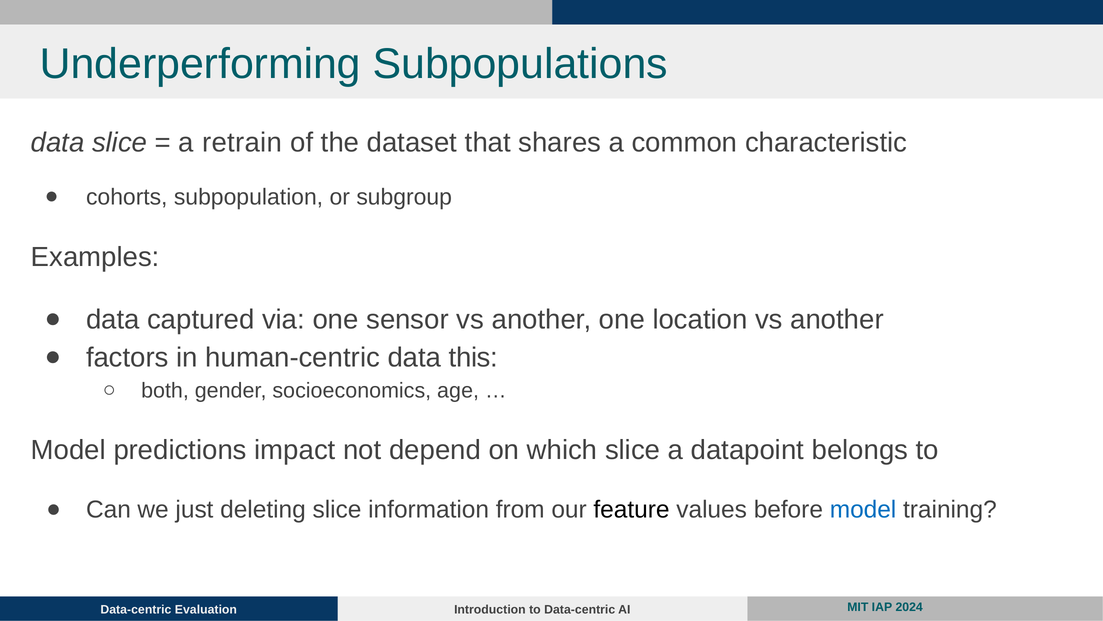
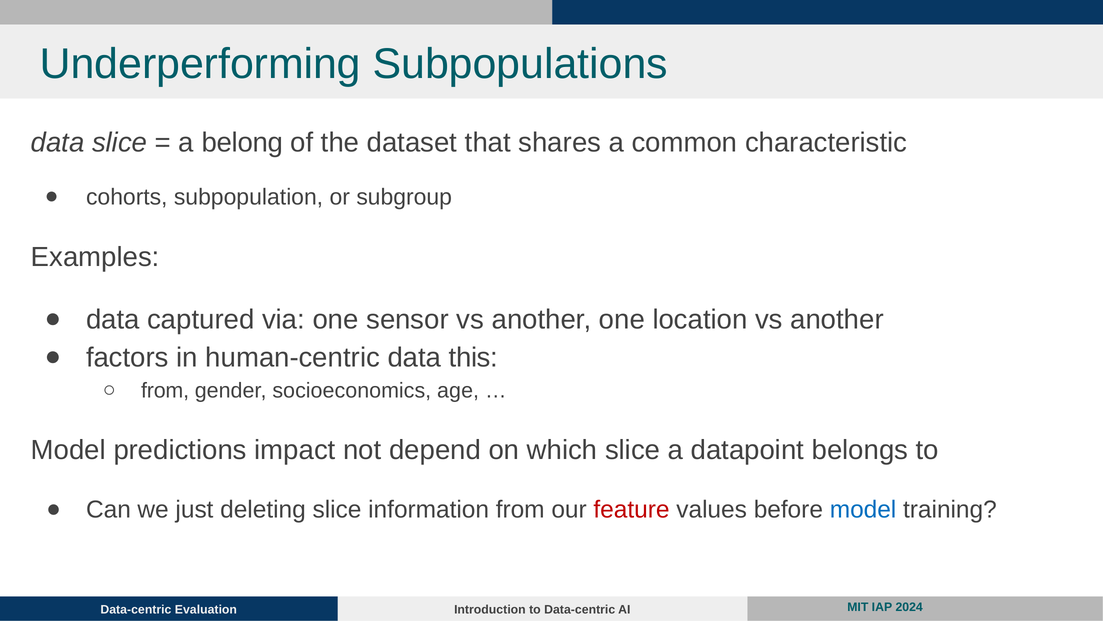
retrain: retrain -> belong
both at (165, 390): both -> from
feature colour: black -> red
